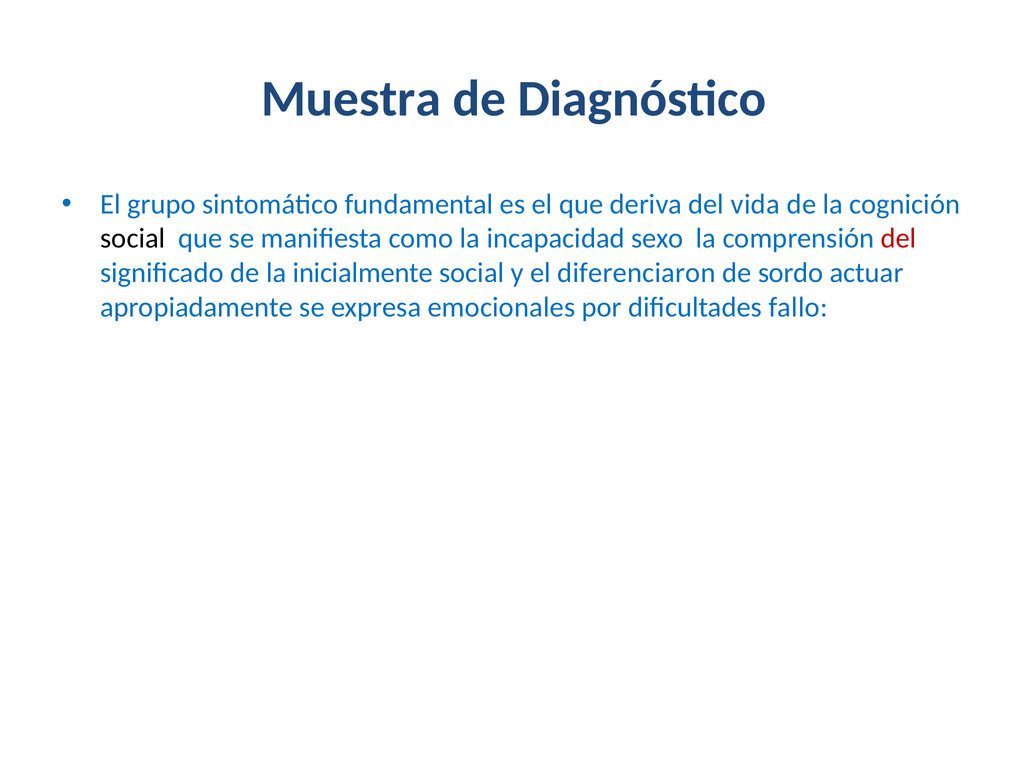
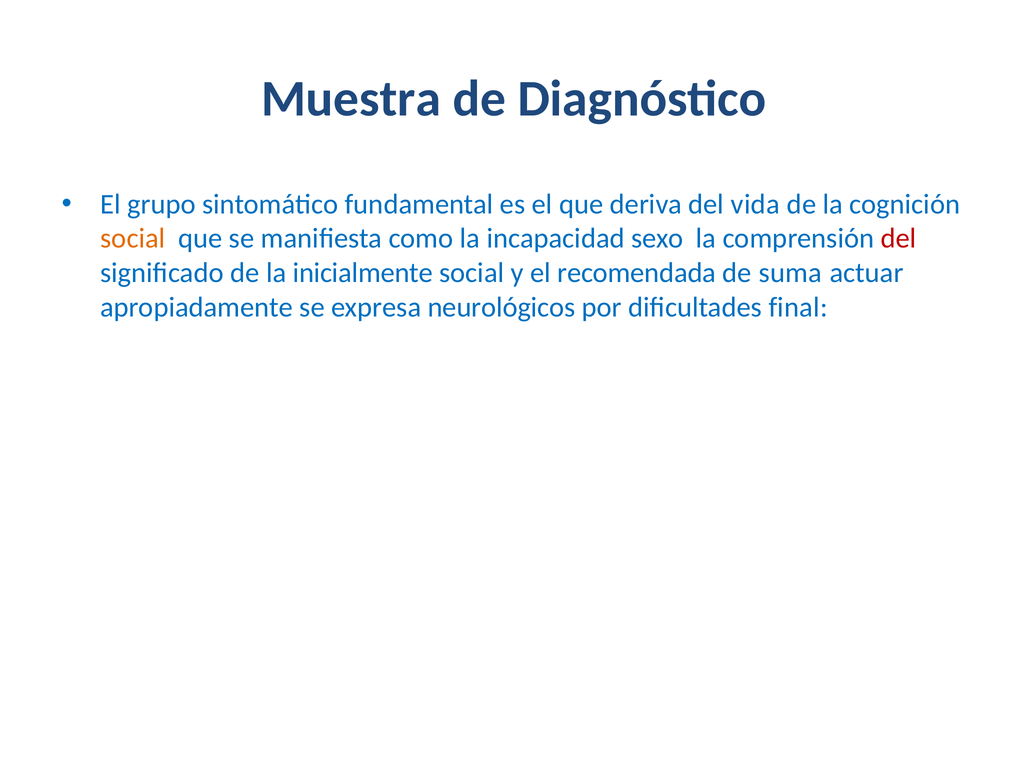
social at (133, 239) colour: black -> orange
diferenciaron: diferenciaron -> recomendada
sordo: sordo -> suma
emocionales: emocionales -> neurológicos
fallo: fallo -> final
